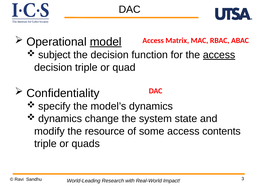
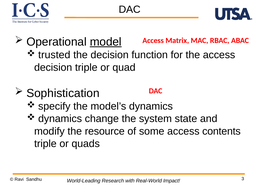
subject: subject -> trusted
access at (219, 55) underline: present -> none
Confidentiality: Confidentiality -> Sophistication
